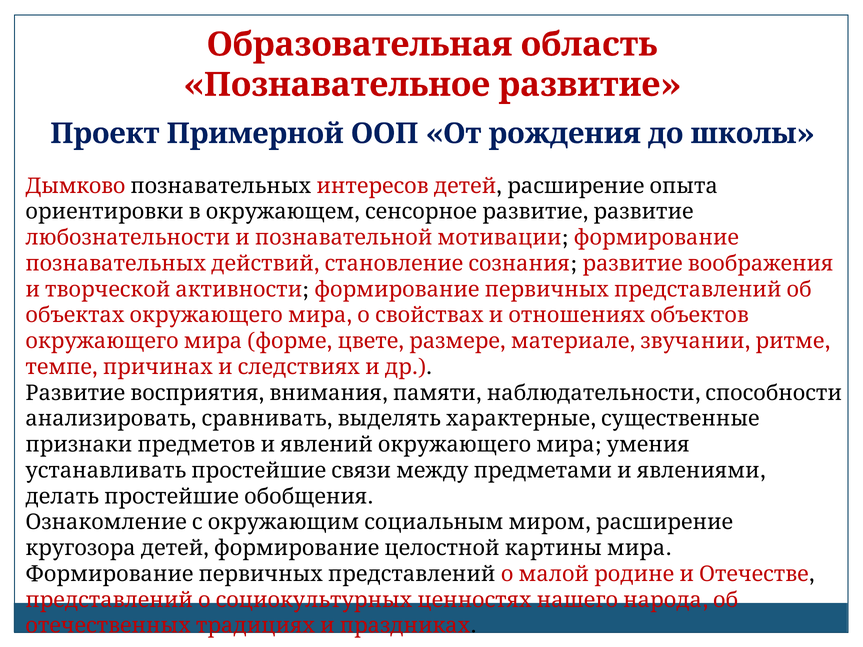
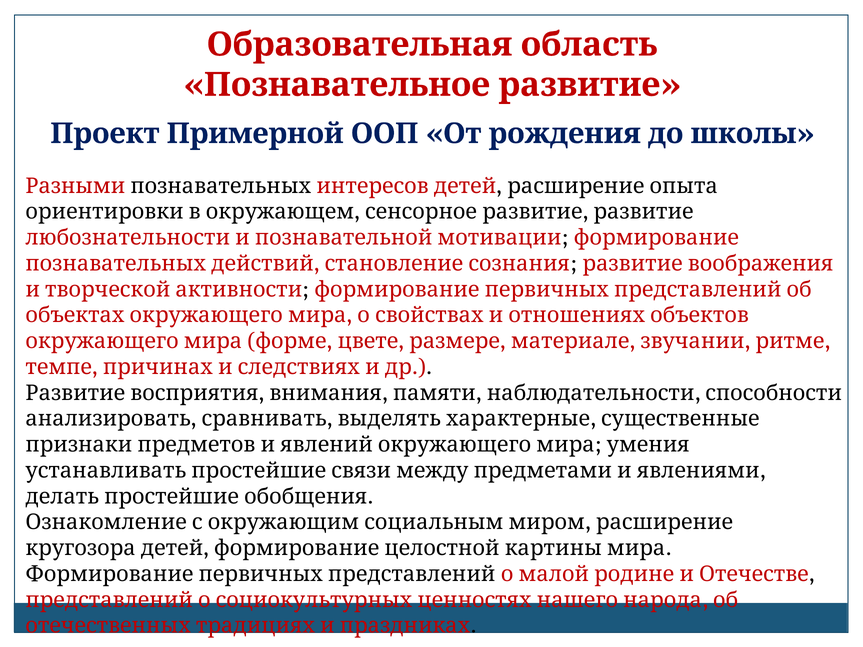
Дымково: Дымково -> Разными
